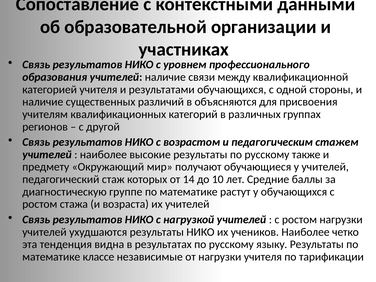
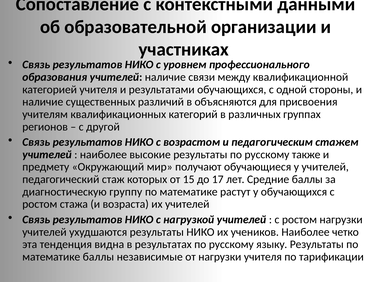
14: 14 -> 15
10: 10 -> 17
группе: группе -> группу
математике классе: классе -> баллы
